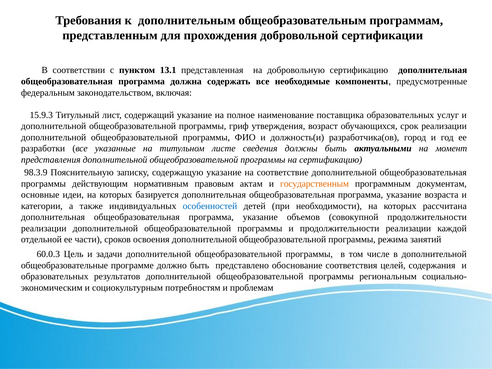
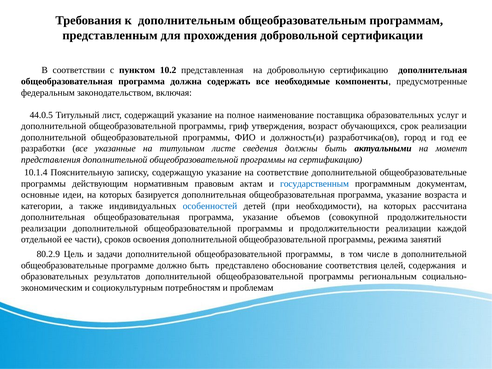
13.1: 13.1 -> 10.2
15.9.3: 15.9.3 -> 44.0.5
98.3.9: 98.3.9 -> 10.1.4
соответствие дополнительной общеобразовательная: общеобразовательная -> общеобразовательные
государственным colour: orange -> blue
60.0.3: 60.0.3 -> 80.2.9
